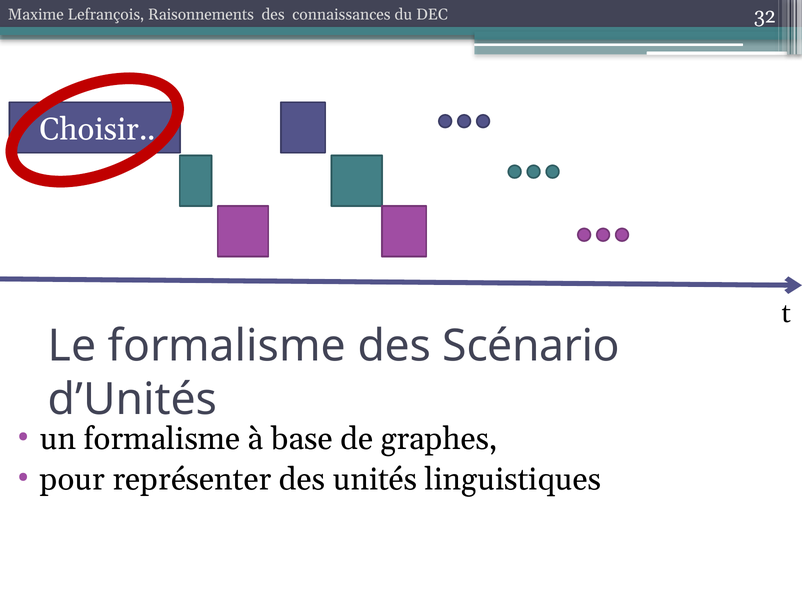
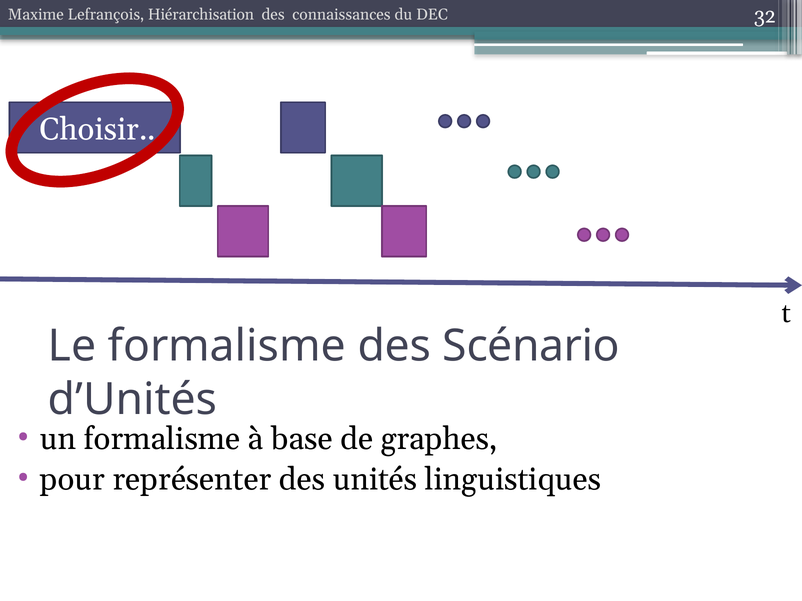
Raisonnements: Raisonnements -> Hiérarchisation
